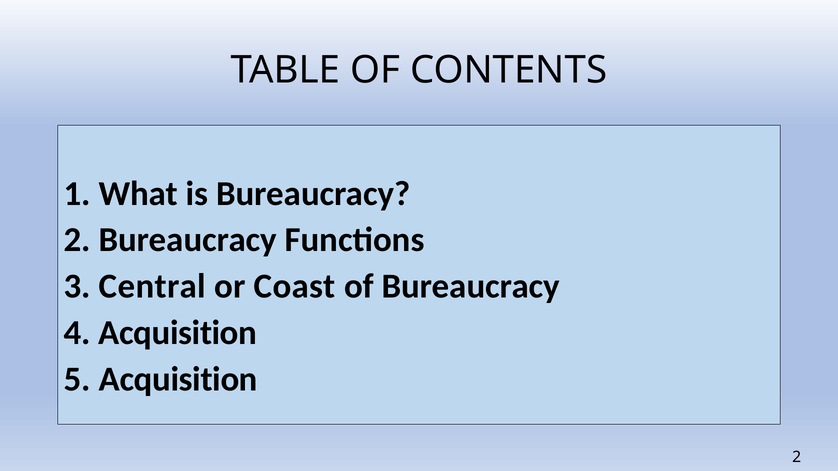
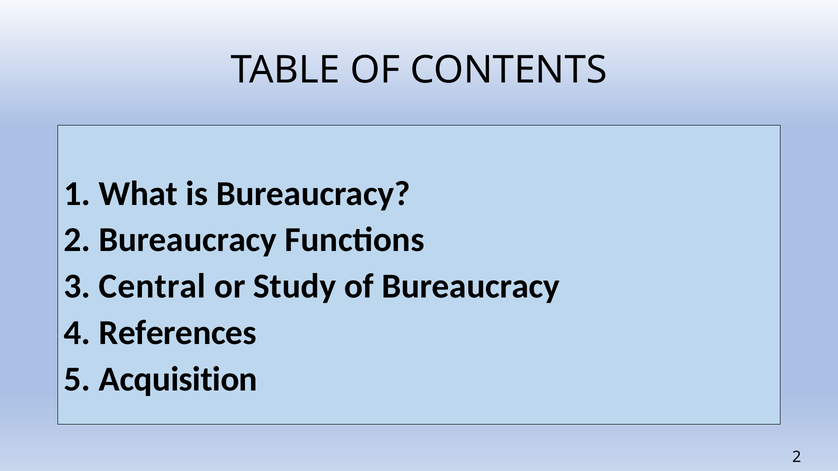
Coast: Coast -> Study
4 Acquisition: Acquisition -> References
